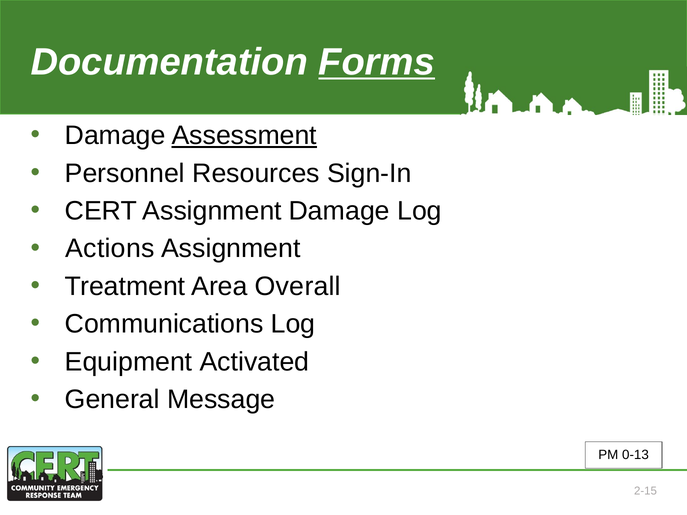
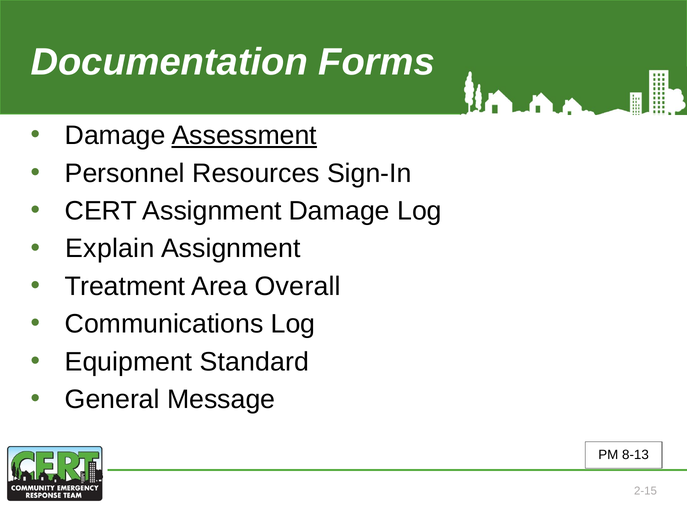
Forms underline: present -> none
Actions: Actions -> Explain
Activated: Activated -> Standard
0-13: 0-13 -> 8-13
